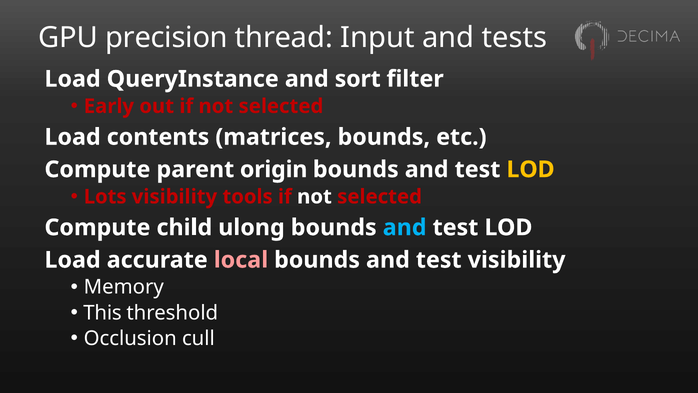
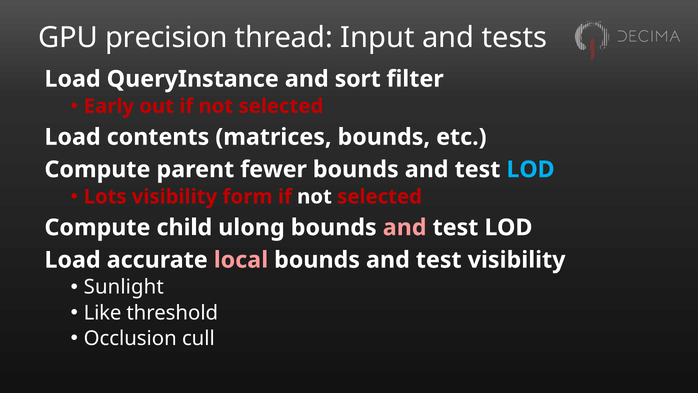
origin: origin -> fewer
LOD at (531, 169) colour: yellow -> light blue
tools: tools -> form
and at (405, 227) colour: light blue -> pink
Memory: Memory -> Sunlight
This: This -> Like
